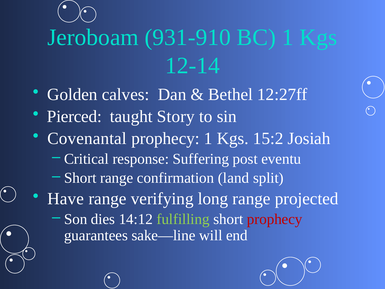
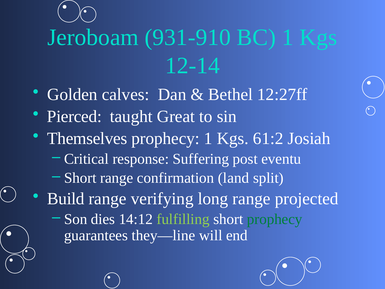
Story: Story -> Great
Covenantal: Covenantal -> Themselves
15:2: 15:2 -> 61:2
Have: Have -> Build
prophecy at (275, 219) colour: red -> green
sake—line: sake—line -> they—line
